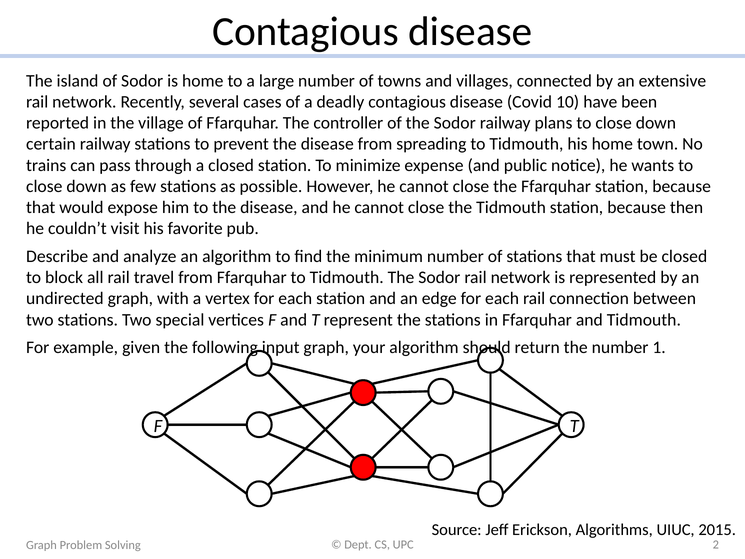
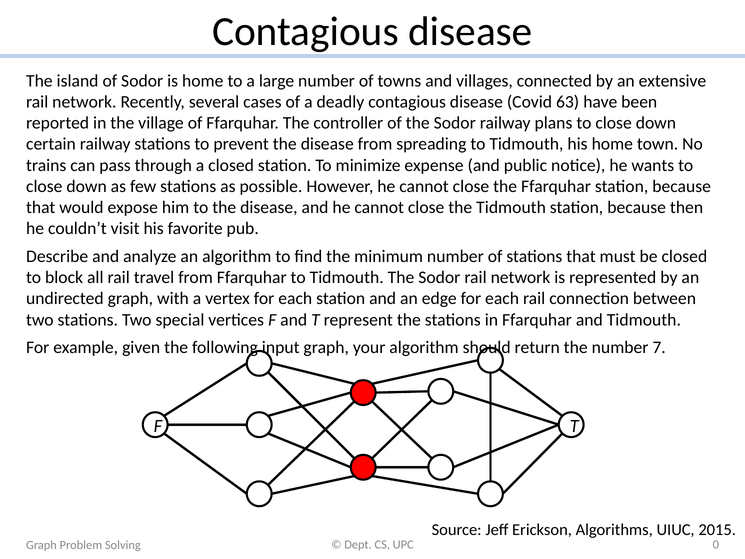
10: 10 -> 63
1: 1 -> 7
2: 2 -> 0
